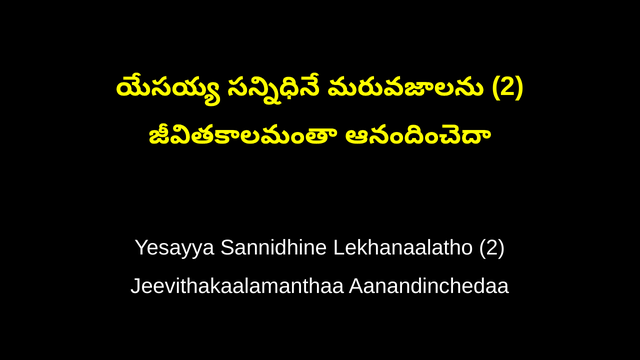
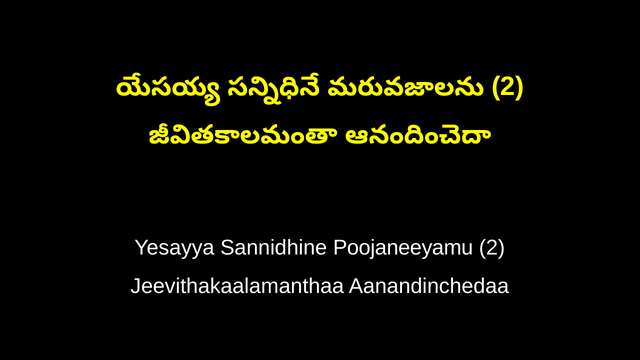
Lekhanaalatho: Lekhanaalatho -> Poojaneeyamu
